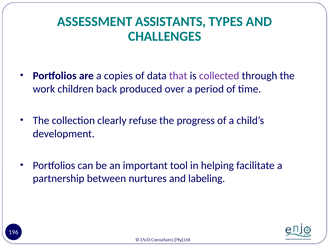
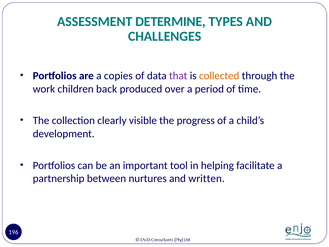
ASSISTANTS: ASSISTANTS -> DETERMINE
collected colour: purple -> orange
refuse: refuse -> visible
labeling: labeling -> written
